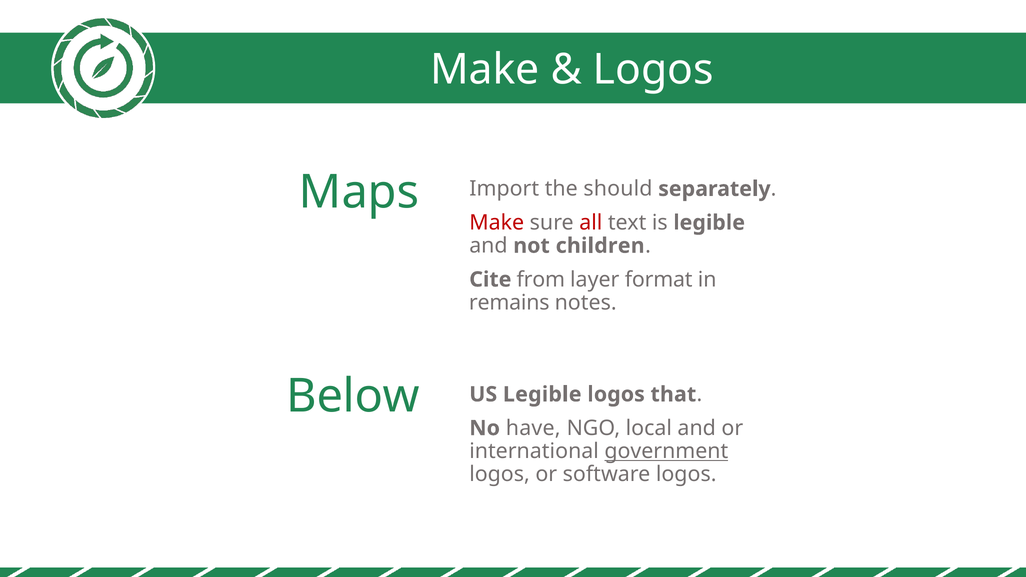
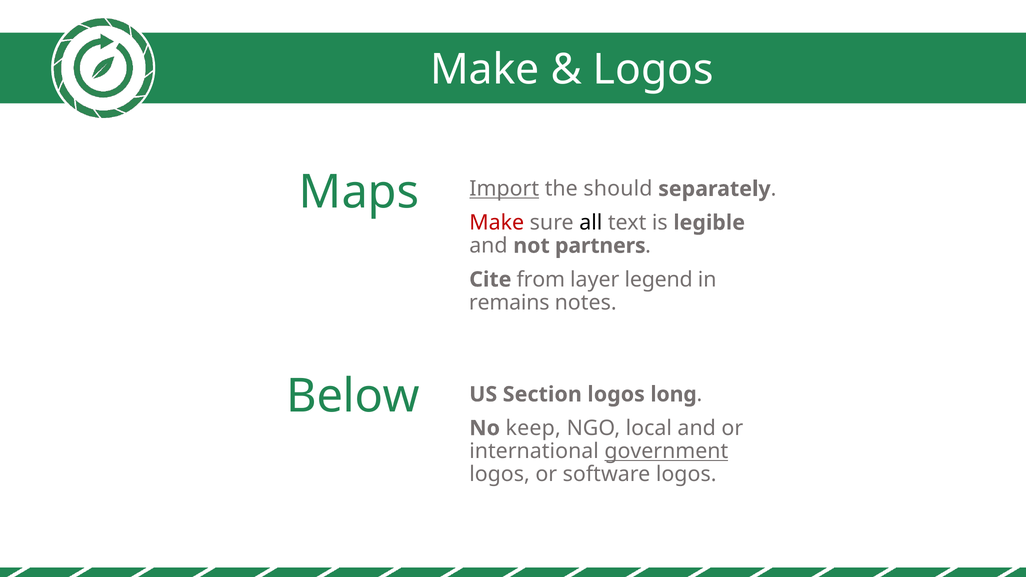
Import underline: none -> present
all colour: red -> black
children: children -> partners
format: format -> legend
US Legible: Legible -> Section
that: that -> long
have: have -> keep
